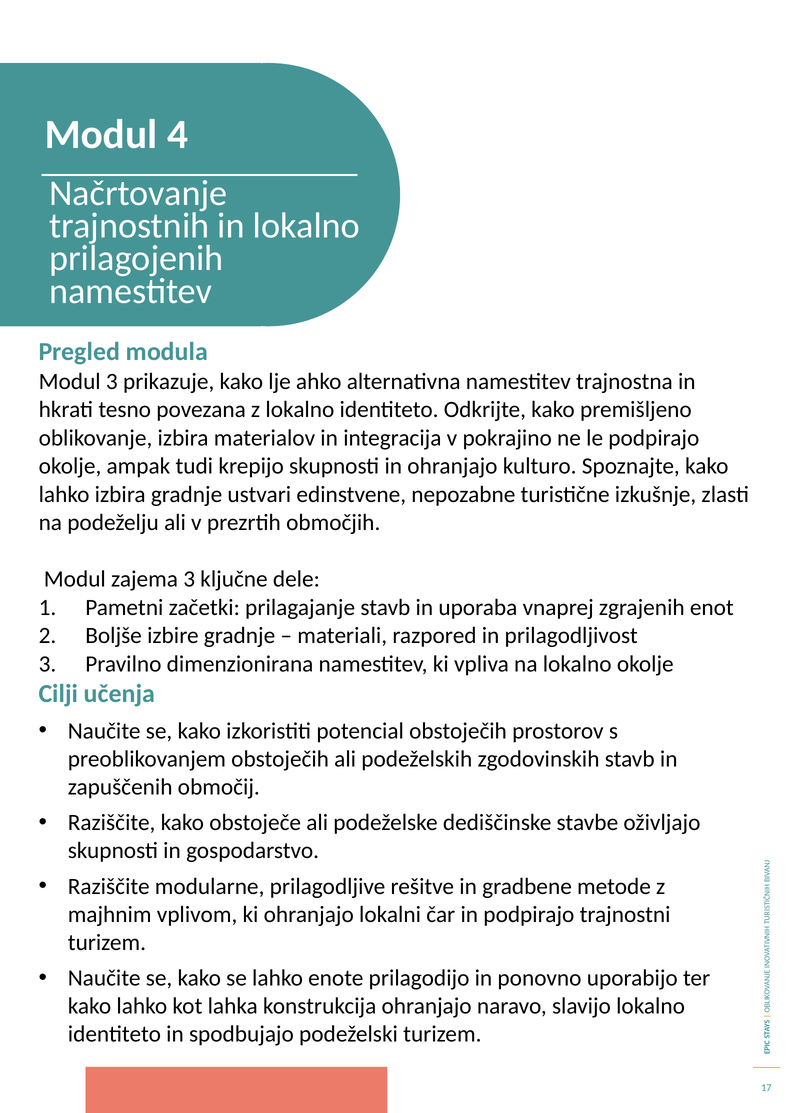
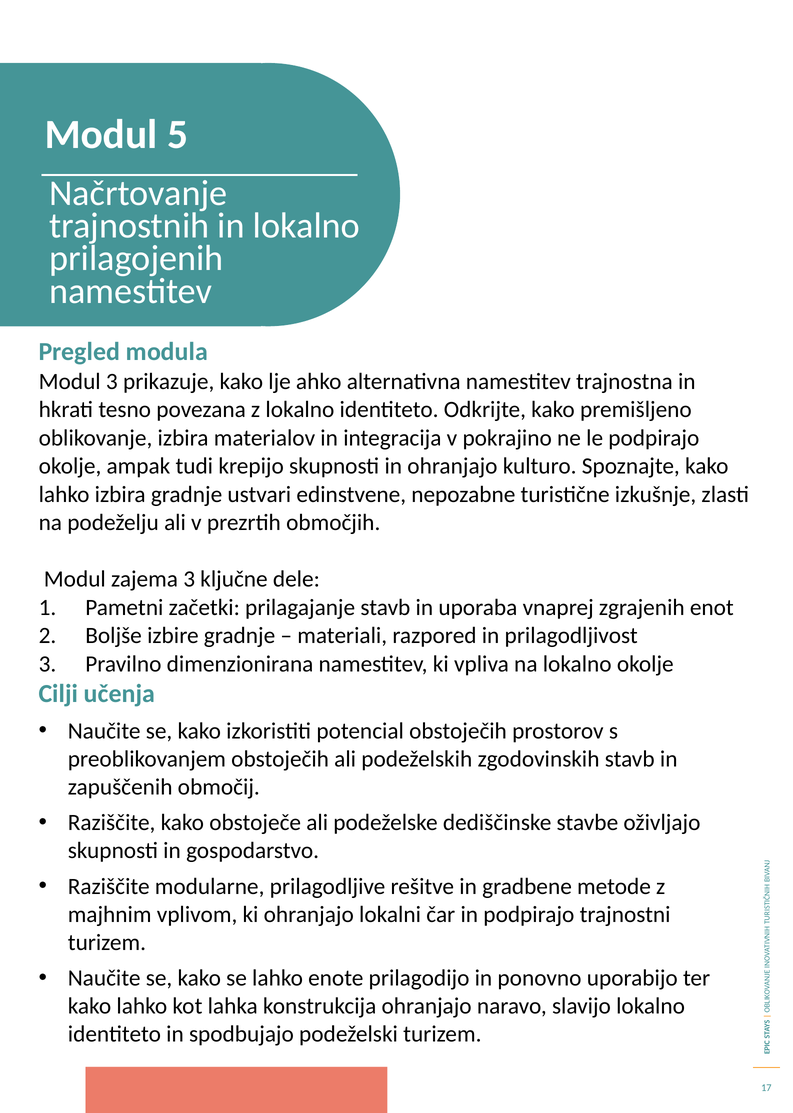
4: 4 -> 5
